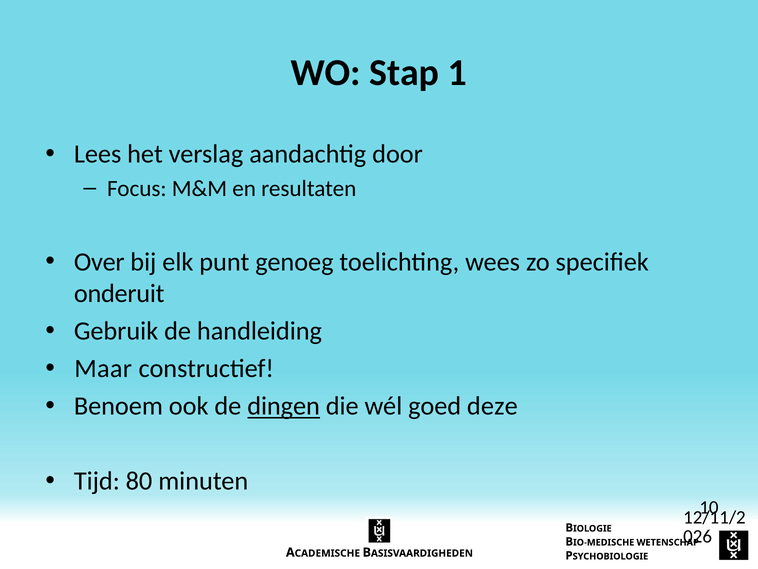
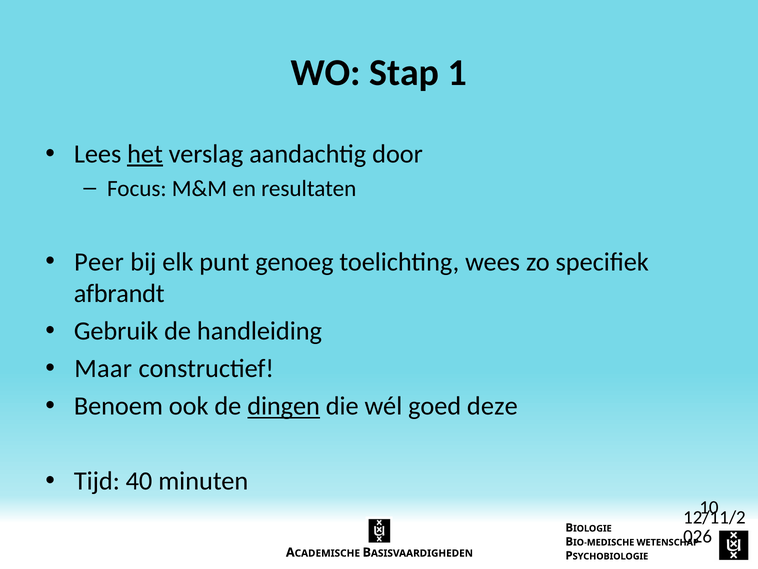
het underline: none -> present
Over: Over -> Peer
onderuit: onderuit -> afbrandt
80: 80 -> 40
